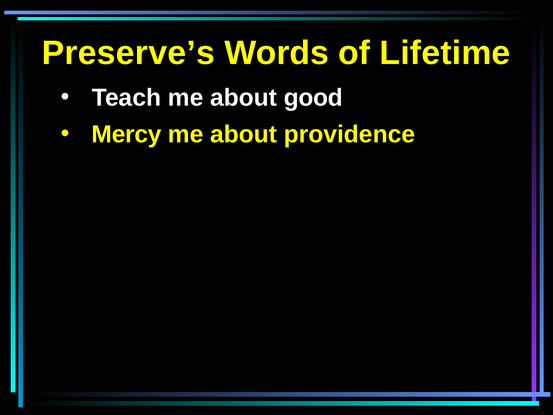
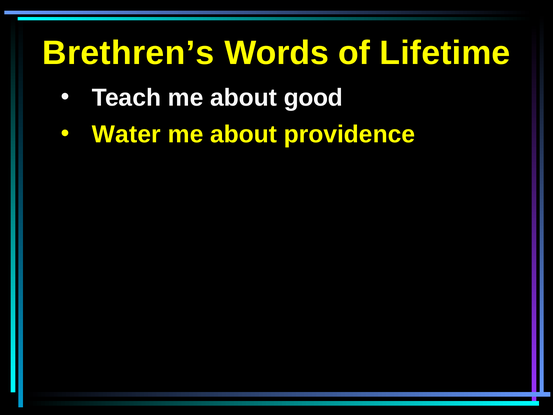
Preserve’s: Preserve’s -> Brethren’s
Mercy: Mercy -> Water
